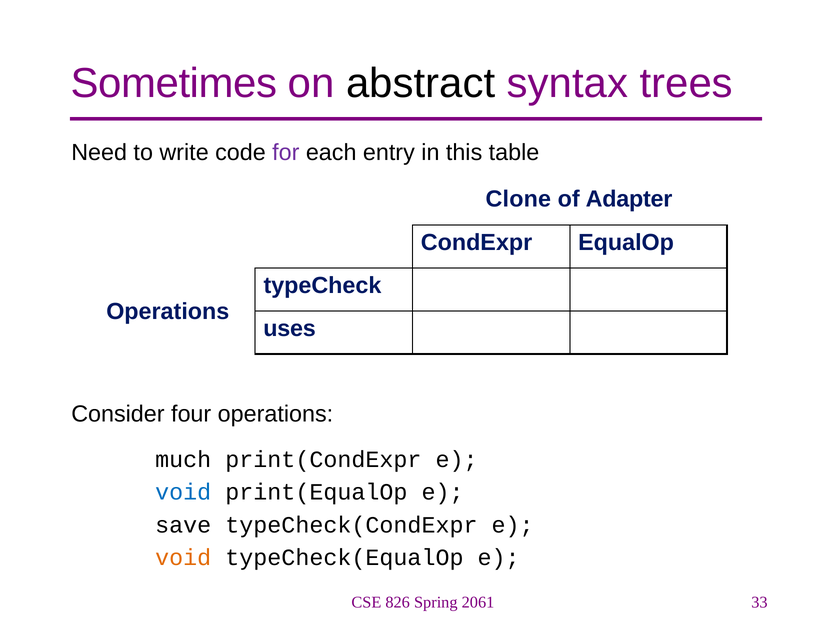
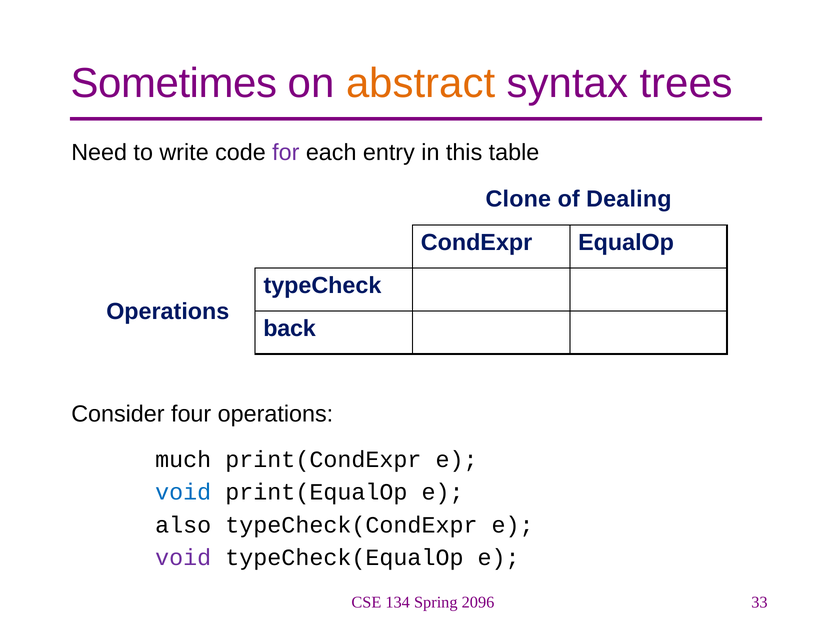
abstract colour: black -> orange
Adapter: Adapter -> Dealing
uses: uses -> back
save: save -> also
void at (183, 558) colour: orange -> purple
826: 826 -> 134
2061: 2061 -> 2096
